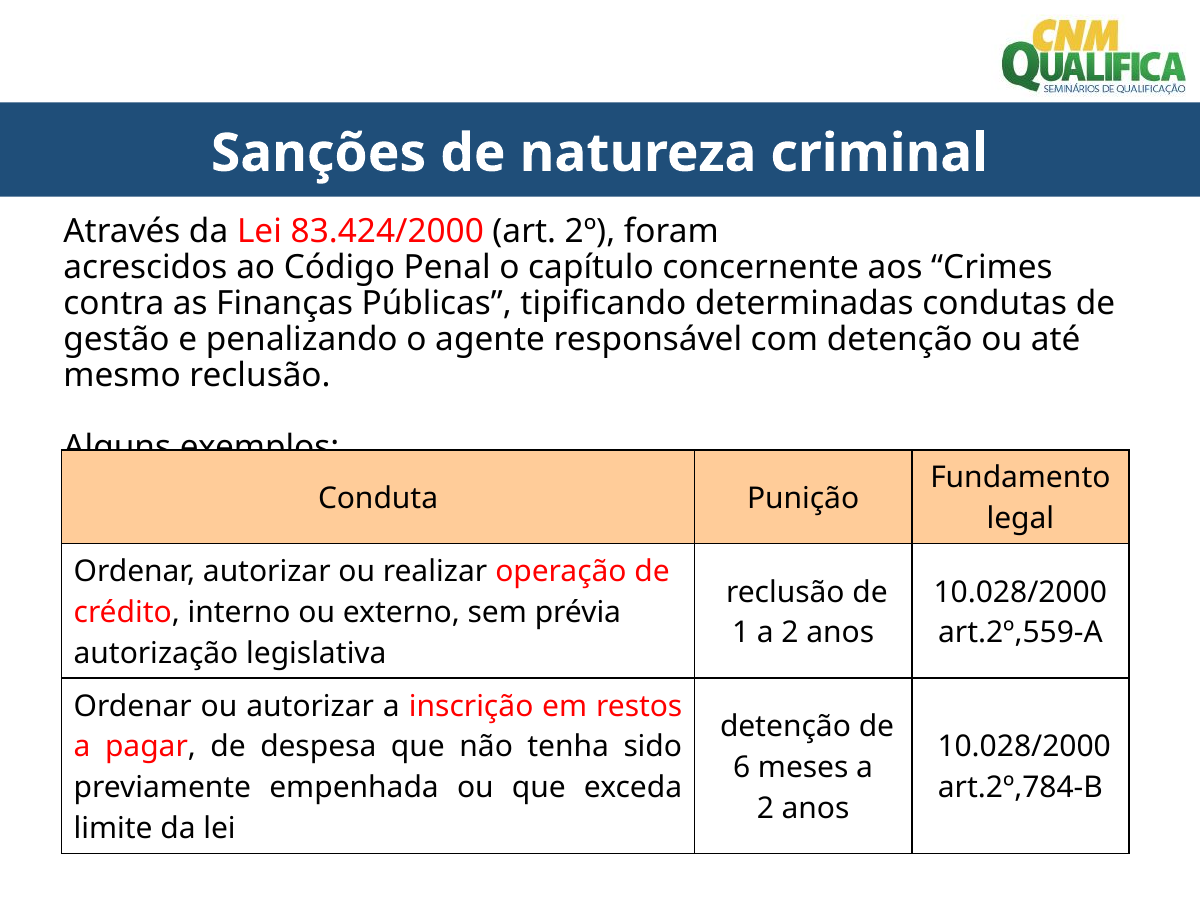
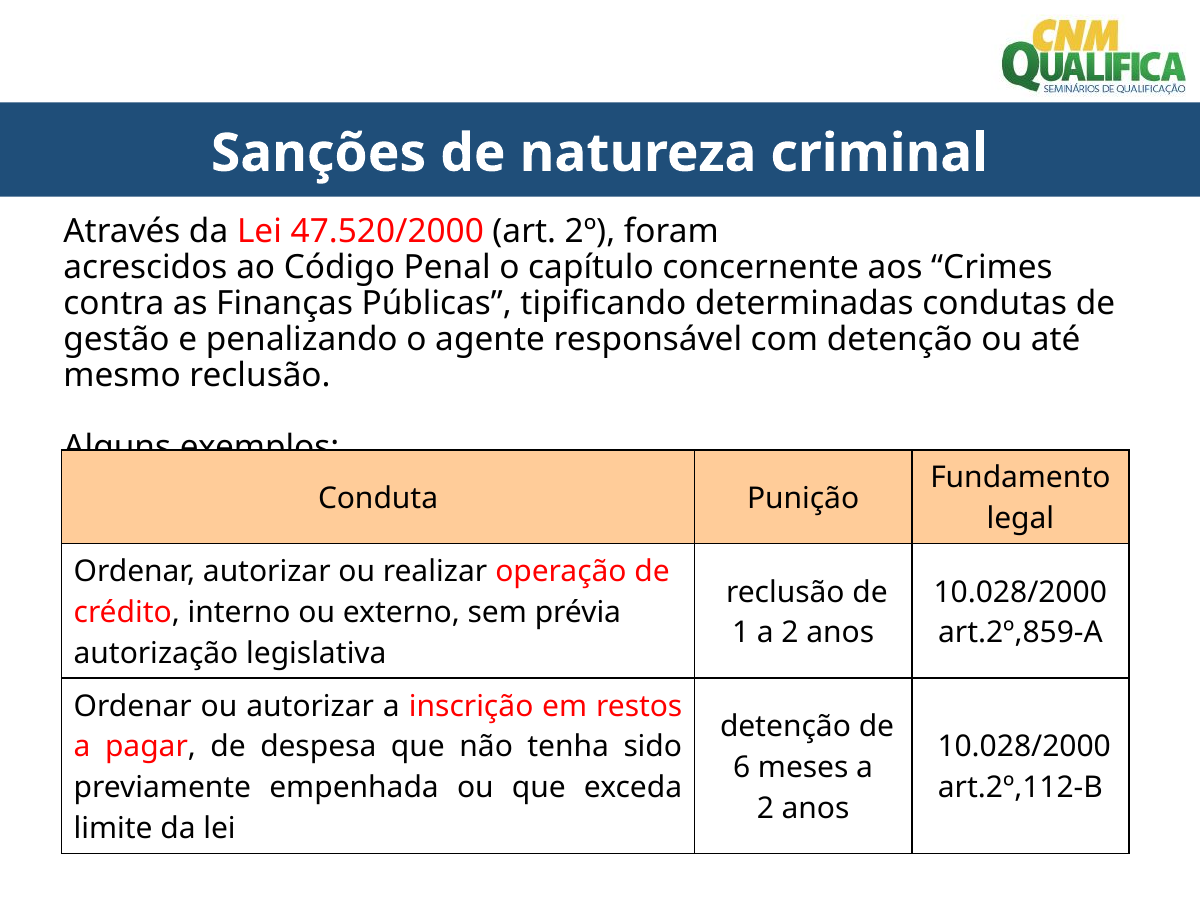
83.424/2000: 83.424/2000 -> 47.520/2000
art.2º,559-A: art.2º,559-A -> art.2º,859-A
art.2º,784-B: art.2º,784-B -> art.2º,112-B
